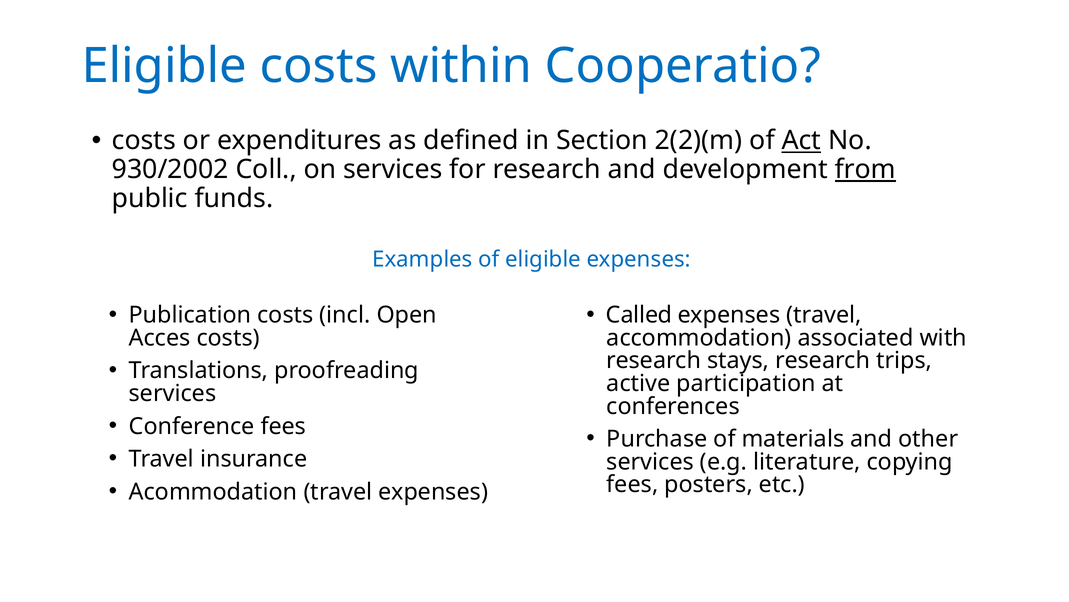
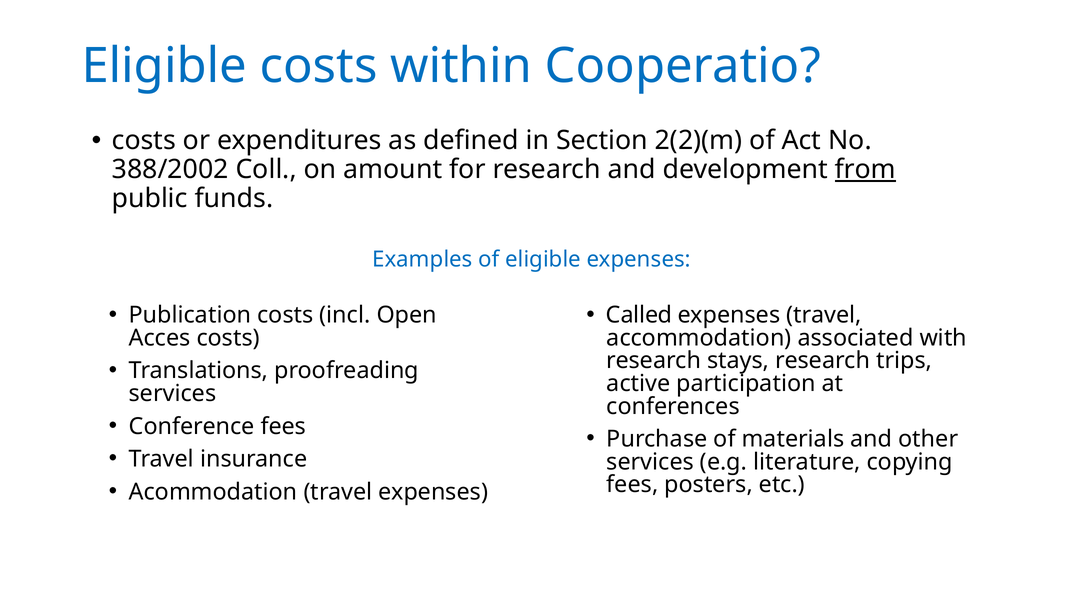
Act underline: present -> none
930/2002: 930/2002 -> 388/2002
on services: services -> amount
